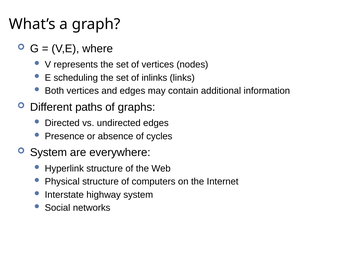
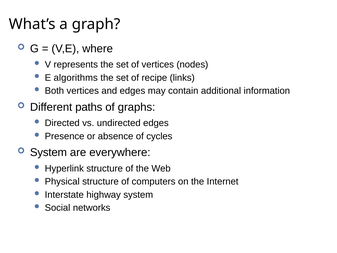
scheduling: scheduling -> algorithms
inlinks: inlinks -> recipe
